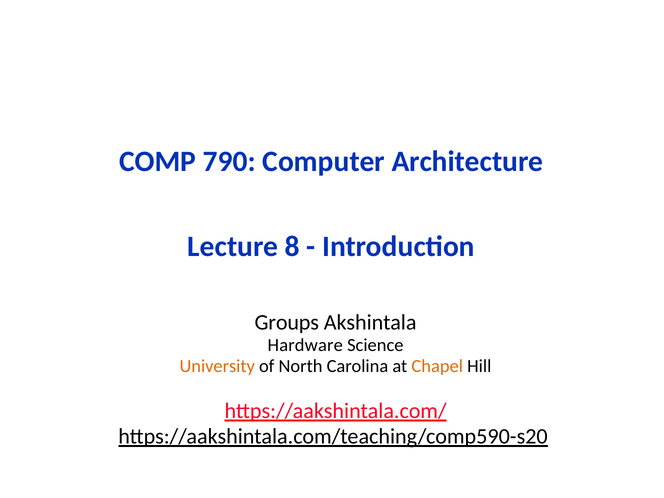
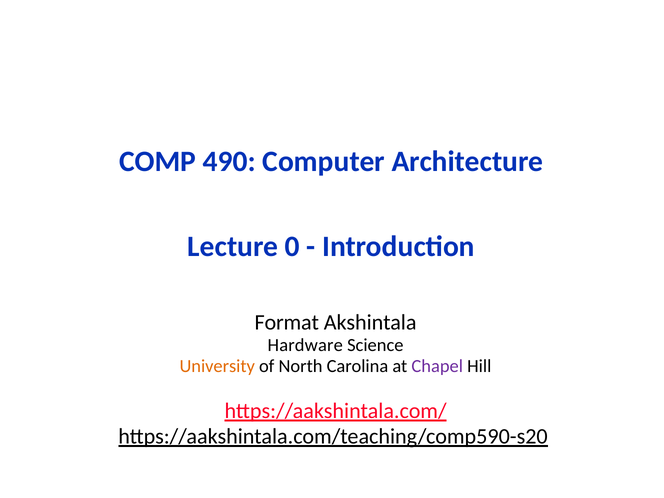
790: 790 -> 490
8: 8 -> 0
Groups: Groups -> Format
Chapel colour: orange -> purple
